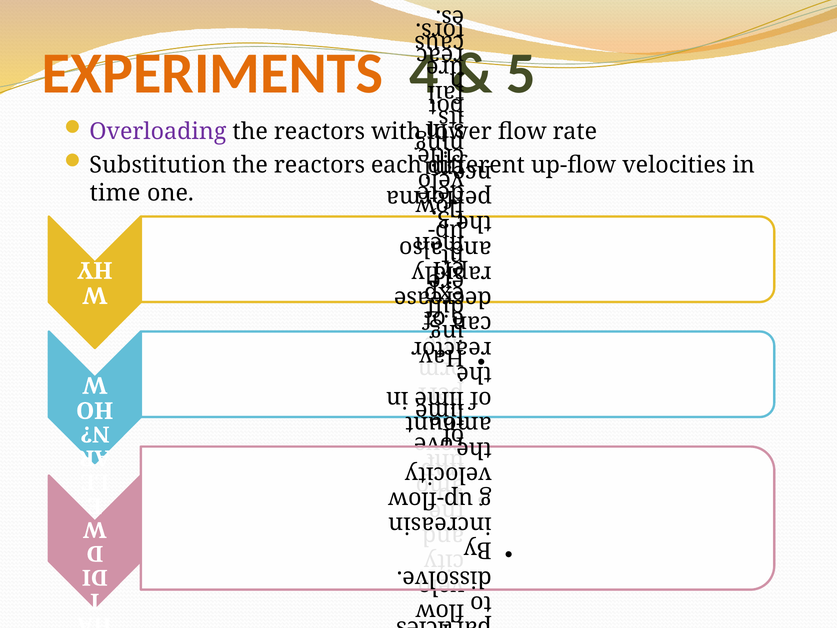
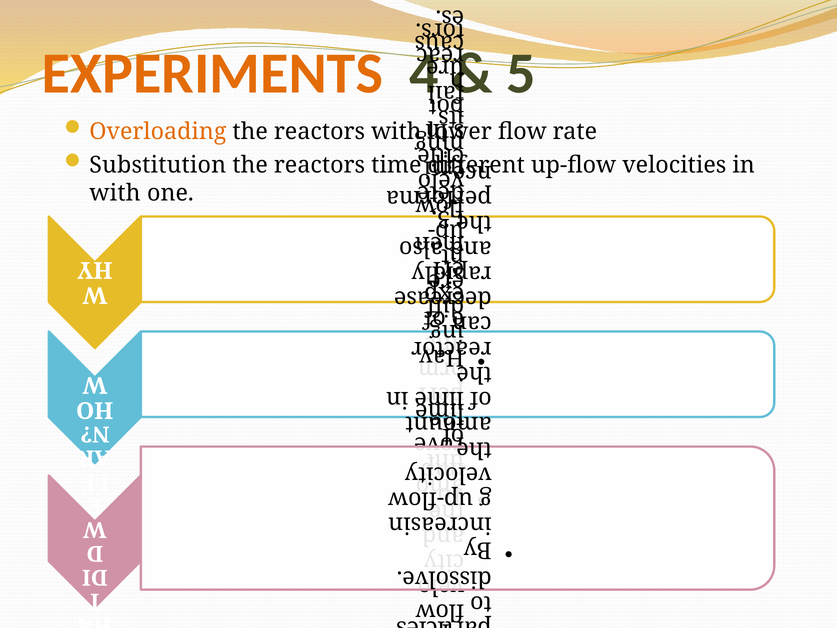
Overloading colour: purple -> orange
each: each -> time
time at (115, 193): time -> with
